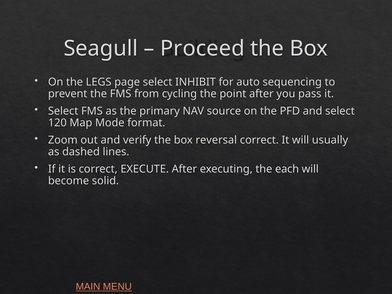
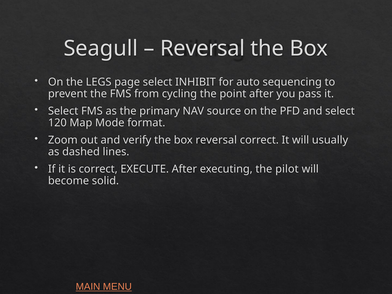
Proceed at (202, 48): Proceed -> Reversal
each: each -> pilot
